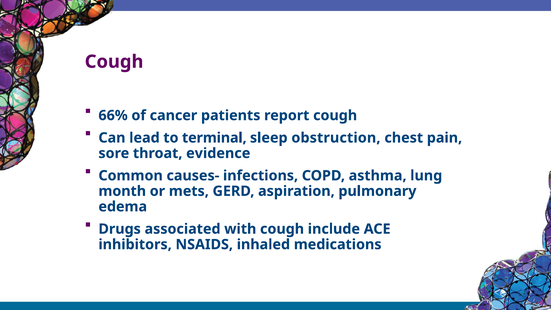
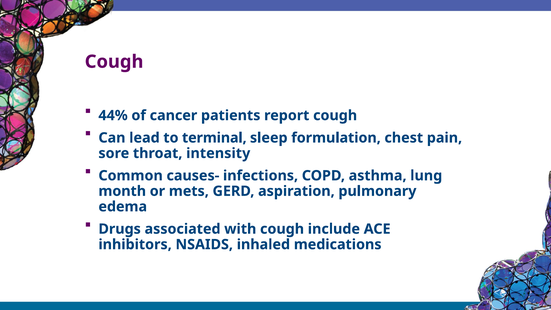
66%: 66% -> 44%
obstruction: obstruction -> formulation
evidence: evidence -> intensity
